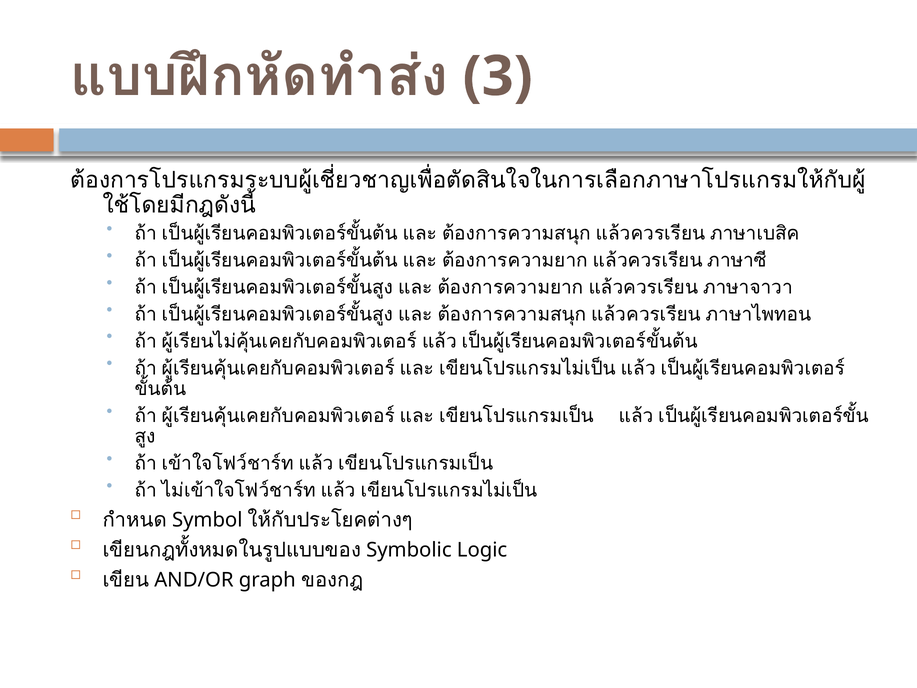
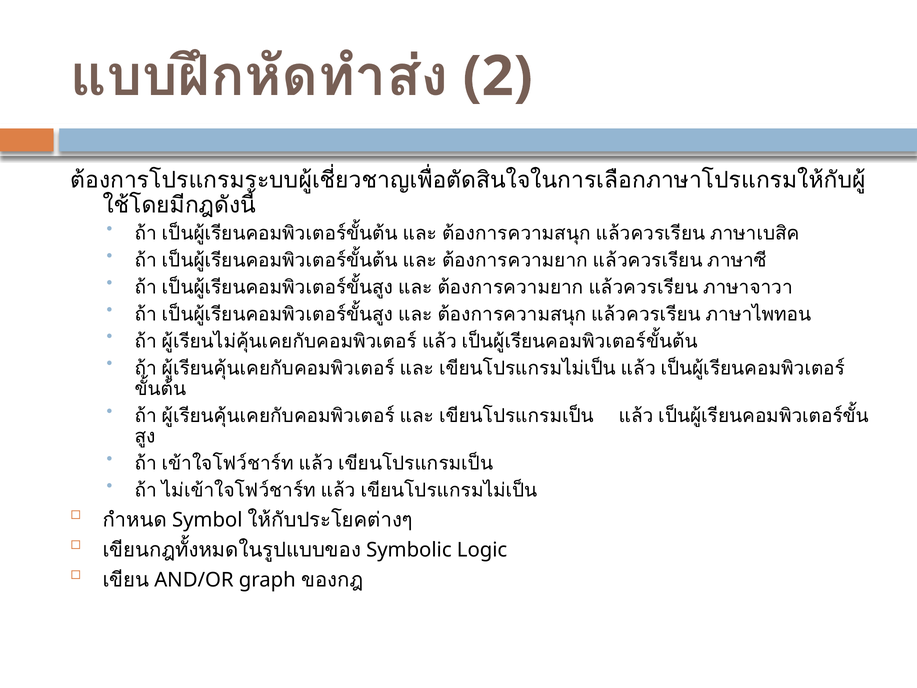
3: 3 -> 2
